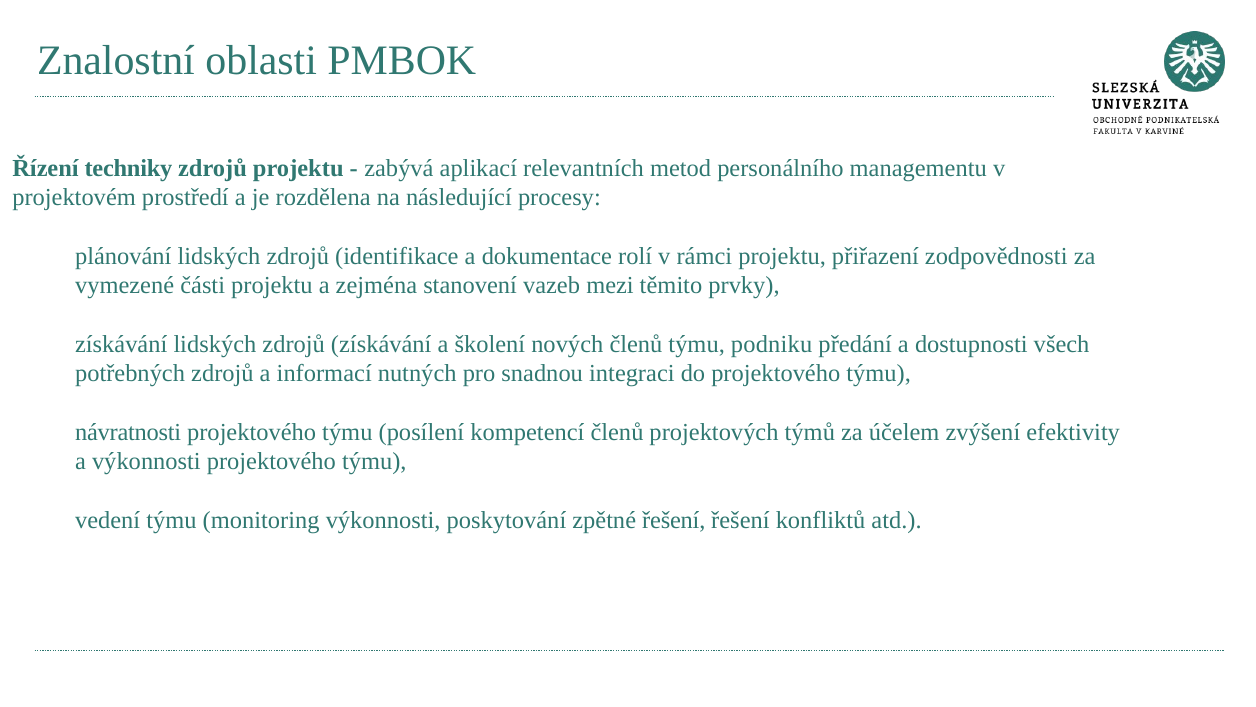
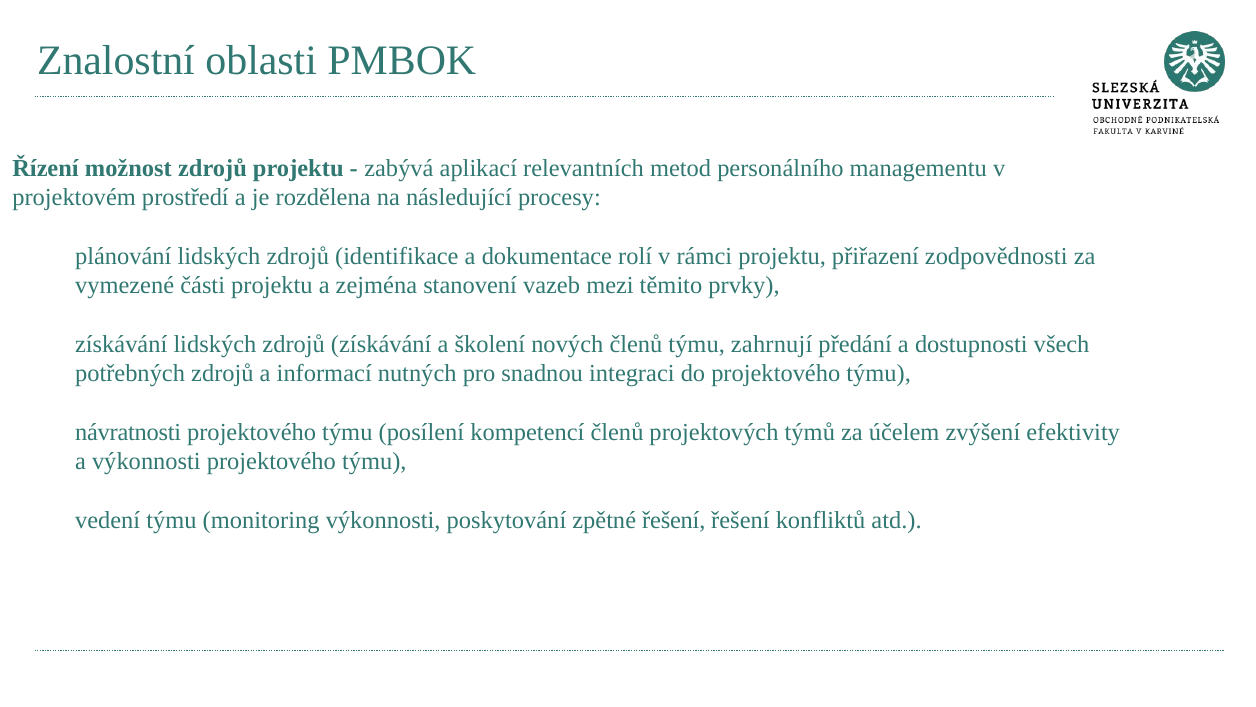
techniky: techniky -> možnost
podniku: podniku -> zahrnují
